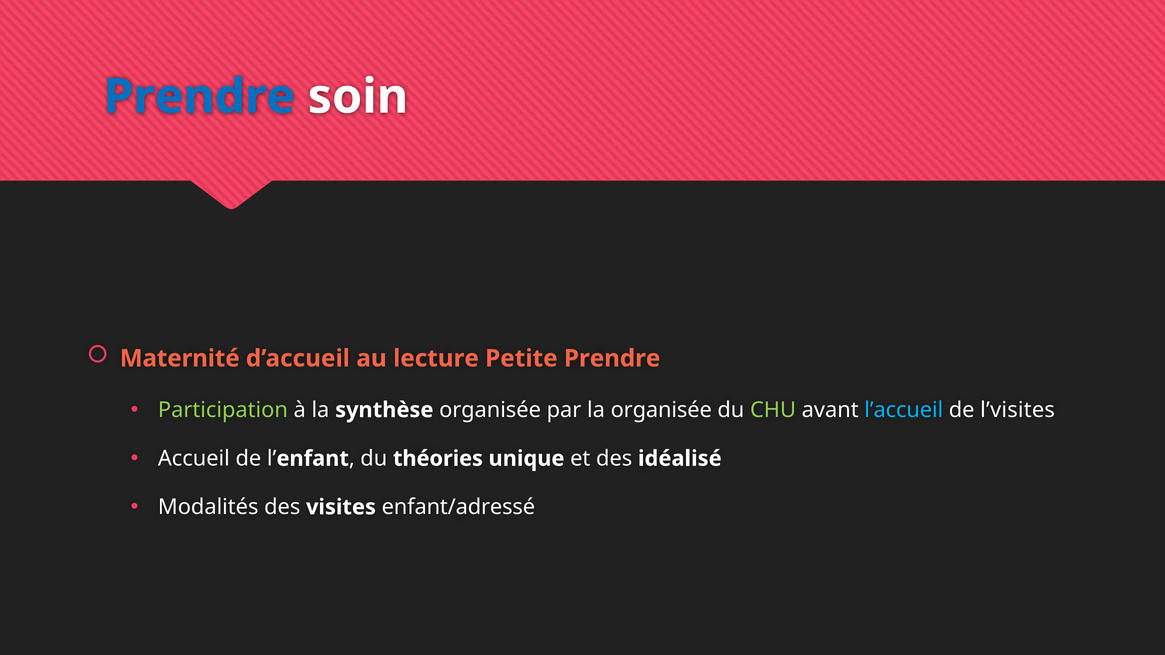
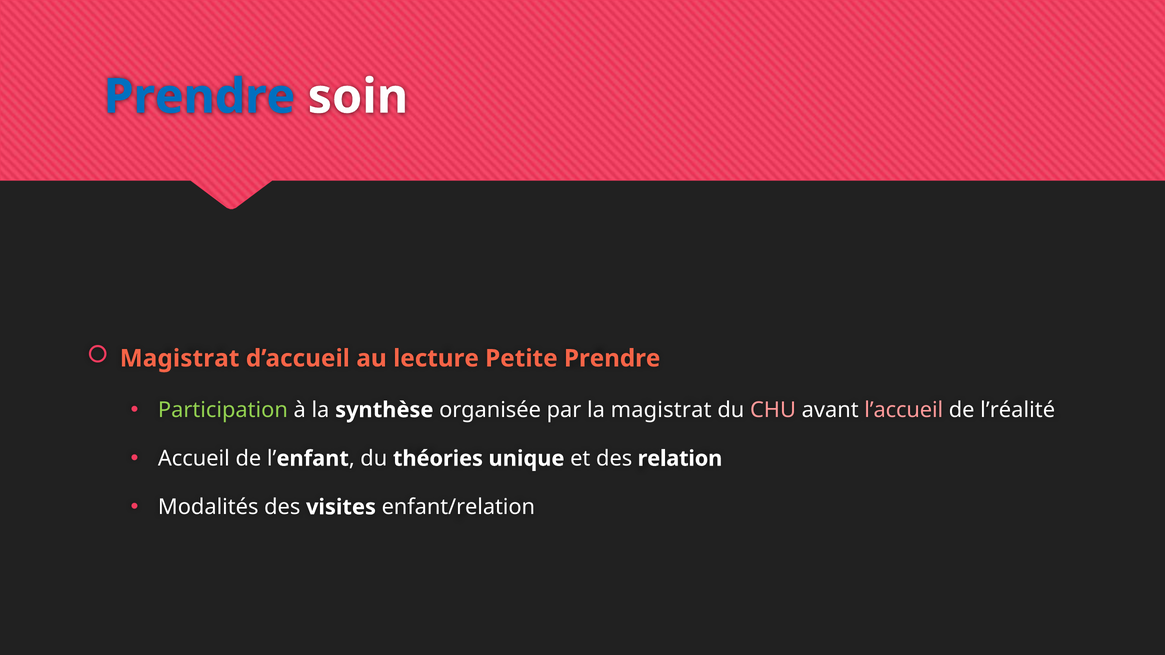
Maternité at (180, 359): Maternité -> Magistrat
la organisée: organisée -> magistrat
CHU colour: light green -> pink
l’accueil colour: light blue -> pink
l’visites: l’visites -> l’réalité
idéalisé: idéalisé -> relation
enfant/adressé: enfant/adressé -> enfant/relation
